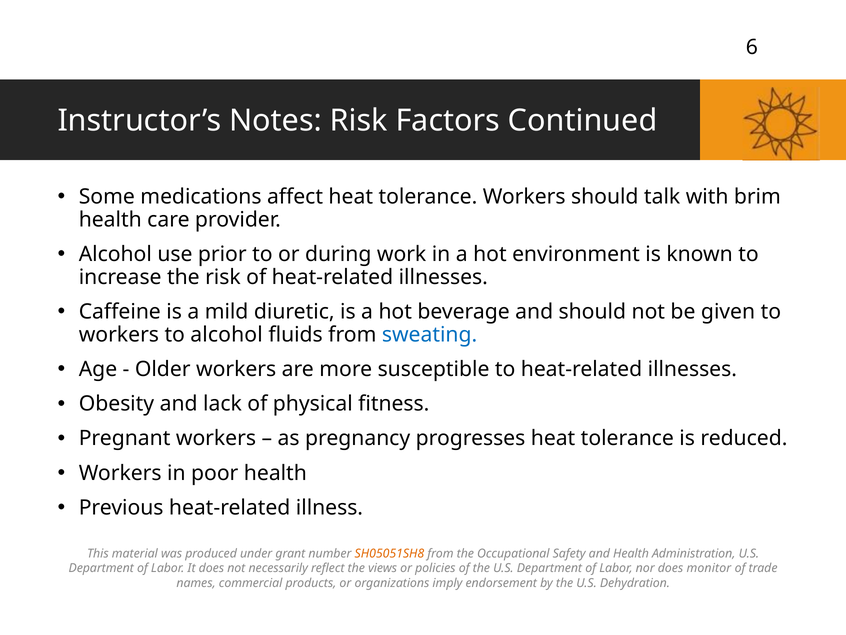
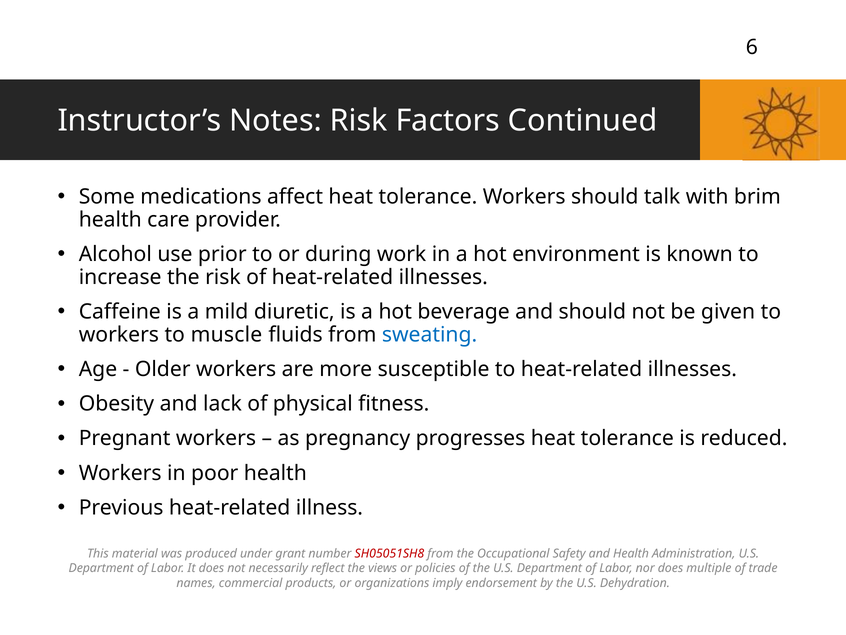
to alcohol: alcohol -> muscle
SH05051SH8 colour: orange -> red
monitor: monitor -> multiple
